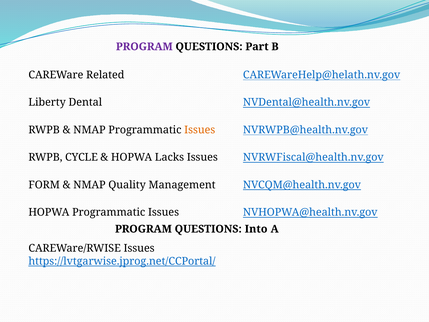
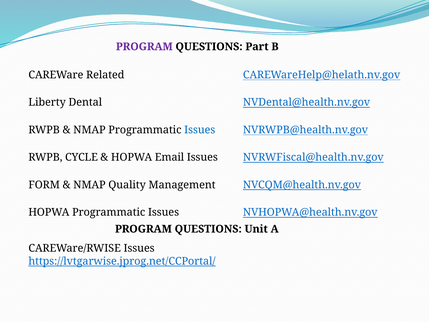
Issues at (200, 130) colour: orange -> blue
Lacks: Lacks -> Email
Into: Into -> Unit
